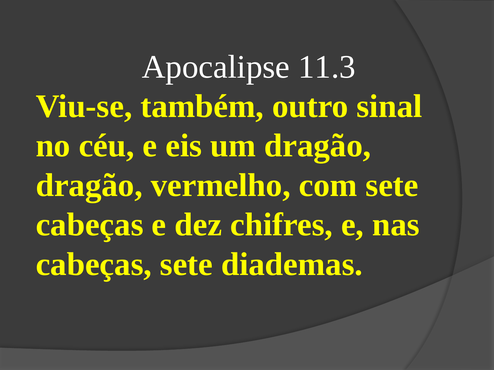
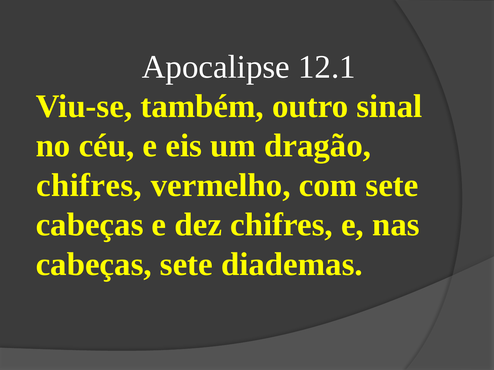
11.3: 11.3 -> 12.1
dragão at (89, 185): dragão -> chifres
